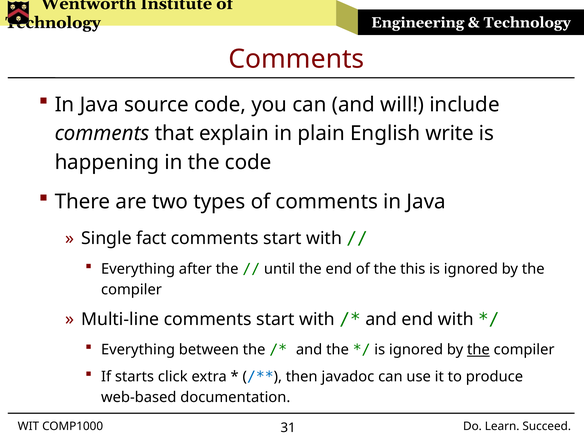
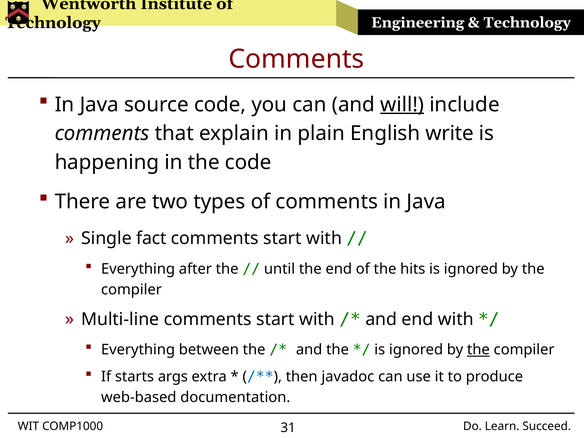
will underline: none -> present
this: this -> hits
click: click -> args
